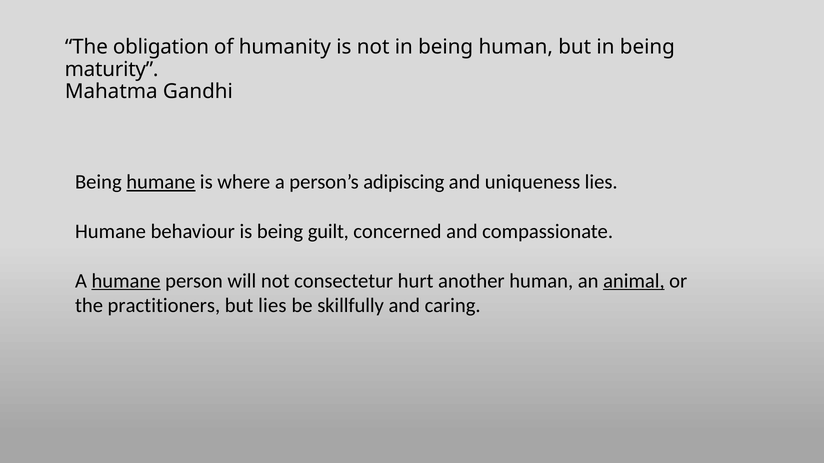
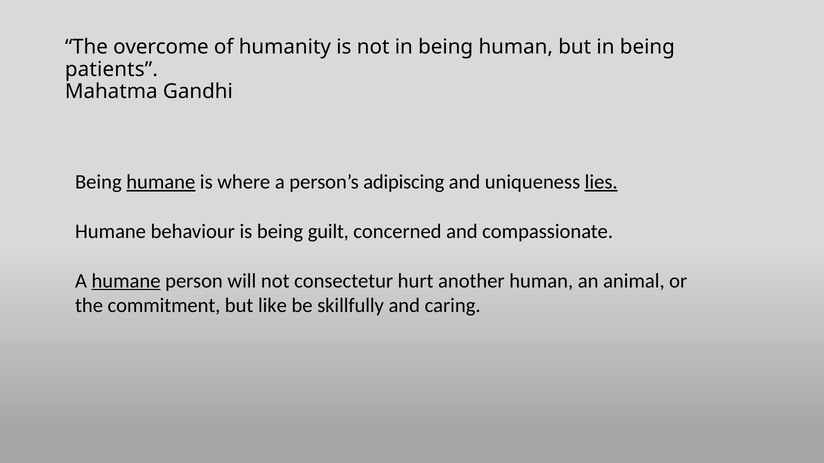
obligation: obligation -> overcome
maturity: maturity -> patients
lies at (601, 182) underline: none -> present
animal underline: present -> none
practitioners: practitioners -> commitment
but lies: lies -> like
